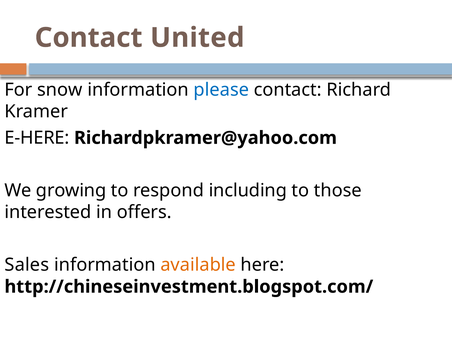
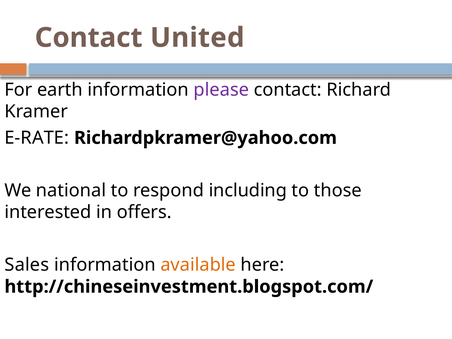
snow: snow -> earth
please colour: blue -> purple
E-HERE: E-HERE -> E-RATE
growing: growing -> national
